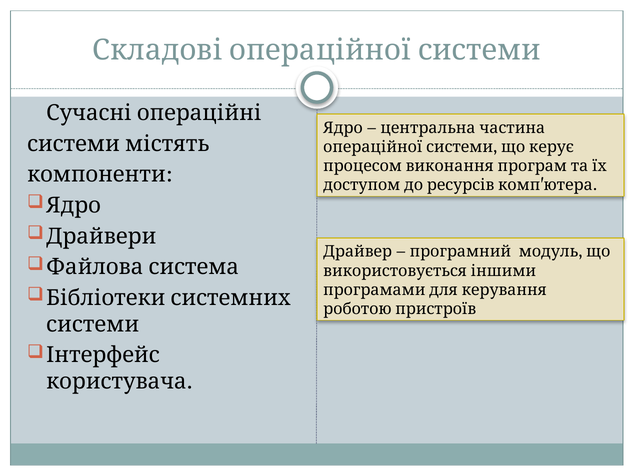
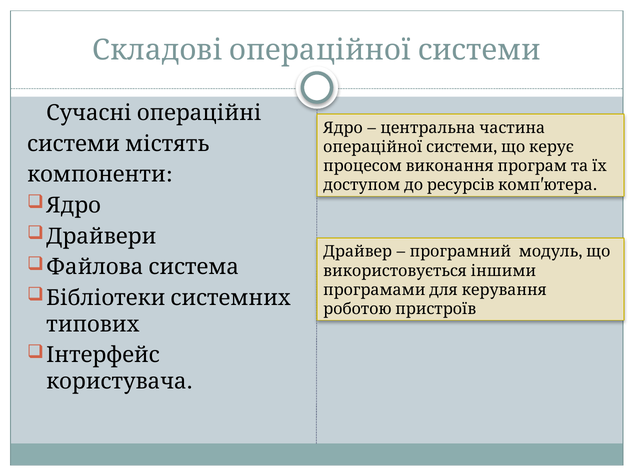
системи: системи -> типових
